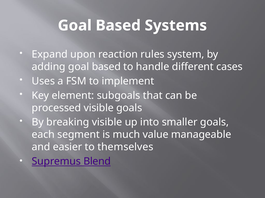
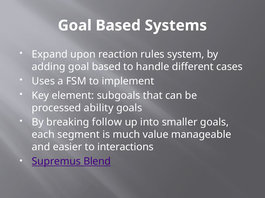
processed visible: visible -> ability
breaking visible: visible -> follow
themselves: themselves -> interactions
